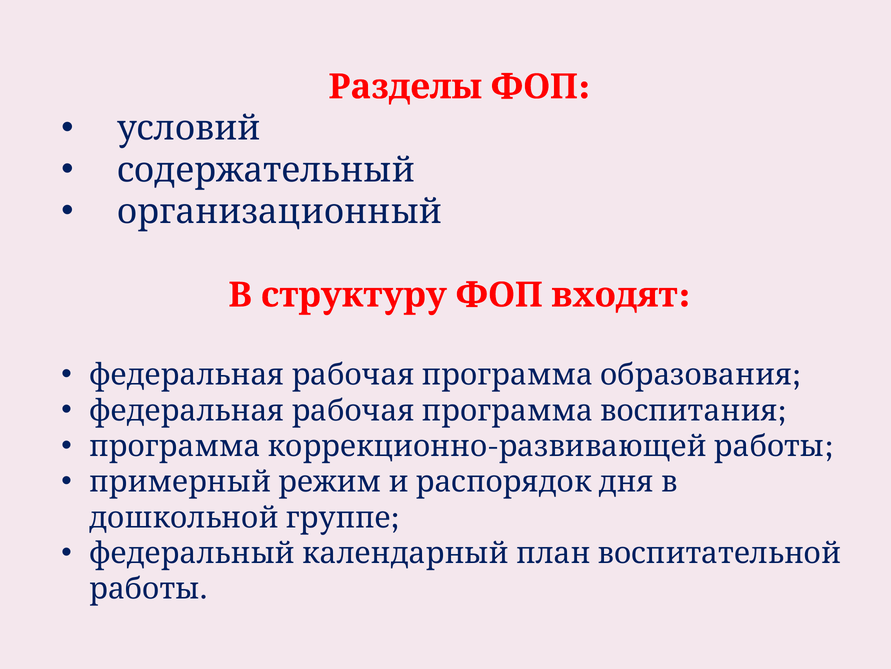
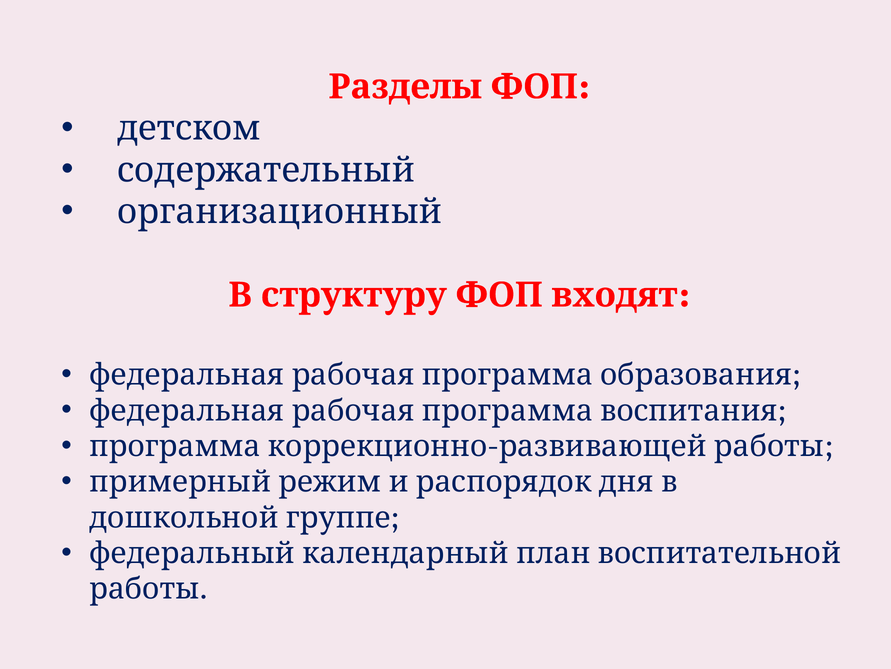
условий: условий -> детском
